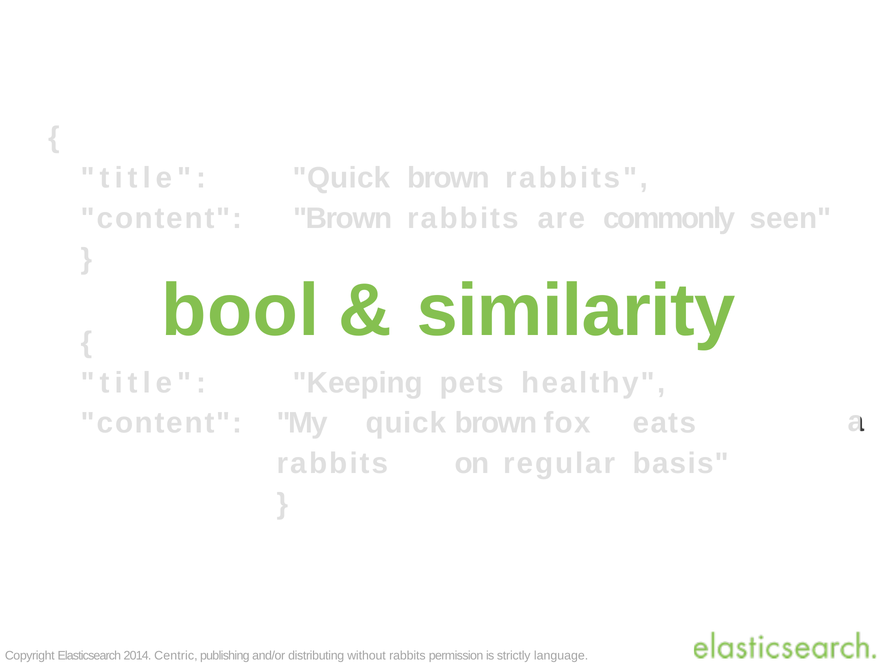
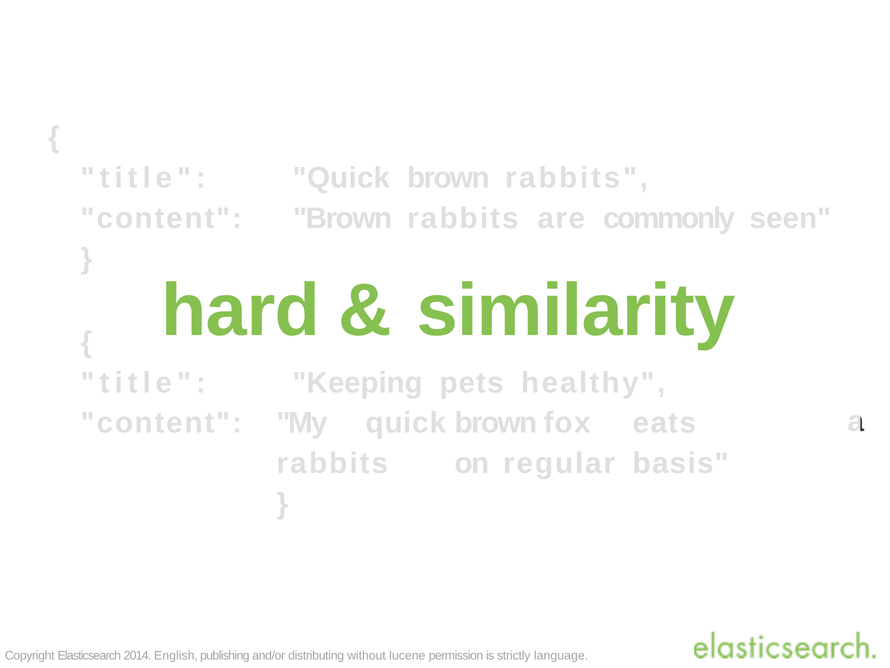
bool: bool -> hard
Centric: Centric -> English
without rabbits: rabbits -> lucene
